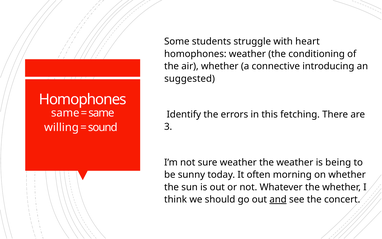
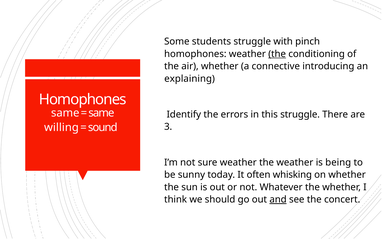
heart: heart -> pinch
the at (277, 54) underline: none -> present
suggested: suggested -> explaining
this fetching: fetching -> struggle
morning: morning -> whisking
